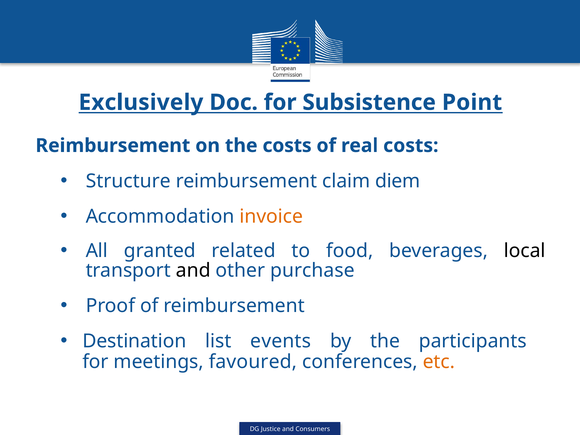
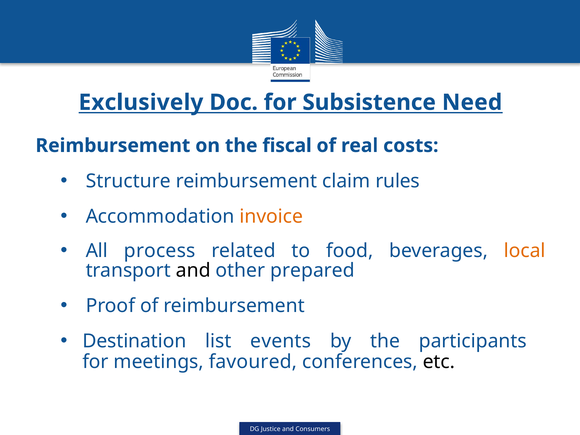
Point: Point -> Need
the costs: costs -> fiscal
diem: diem -> rules
granted: granted -> process
local colour: black -> orange
purchase: purchase -> prepared
etc colour: orange -> black
